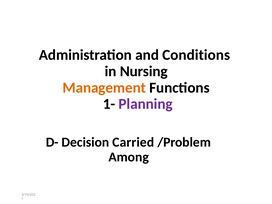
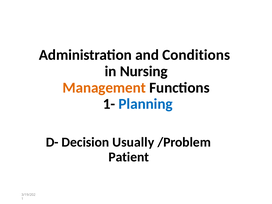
Planning colour: purple -> blue
Carried: Carried -> Usually
Among: Among -> Patient
